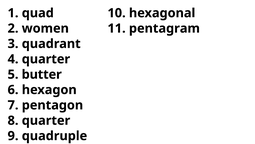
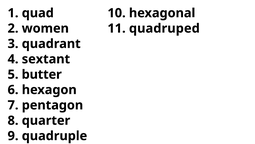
pentagram: pentagram -> quadruped
quarter at (46, 59): quarter -> sextant
